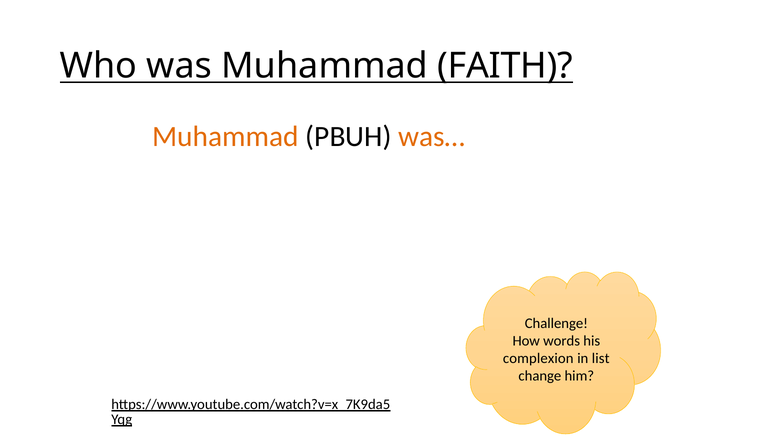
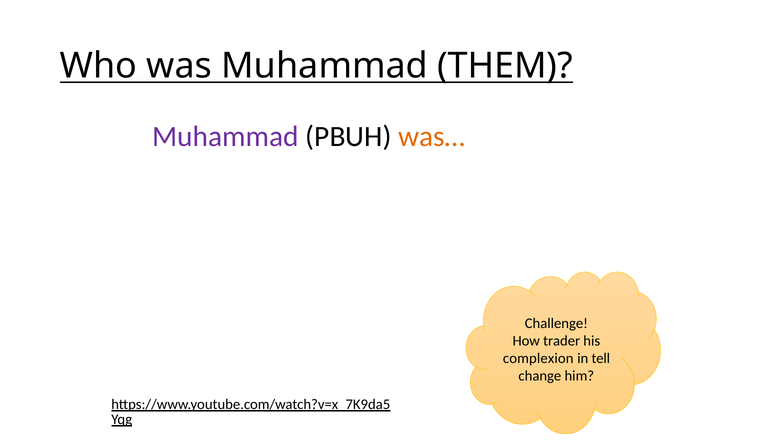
FAITH: FAITH -> THEM
Muhammad at (226, 137) colour: orange -> purple
words: words -> trader
list: list -> tell
